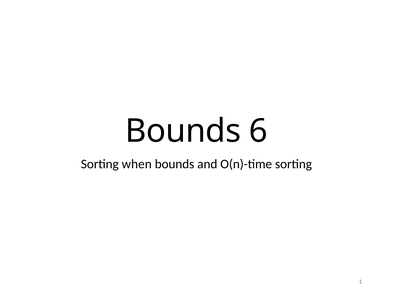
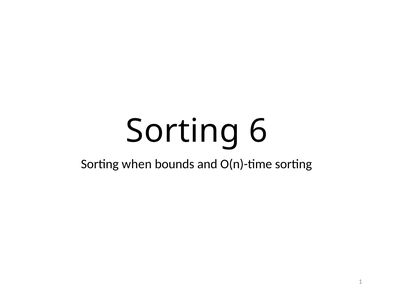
Bounds at (183, 131): Bounds -> Sorting
